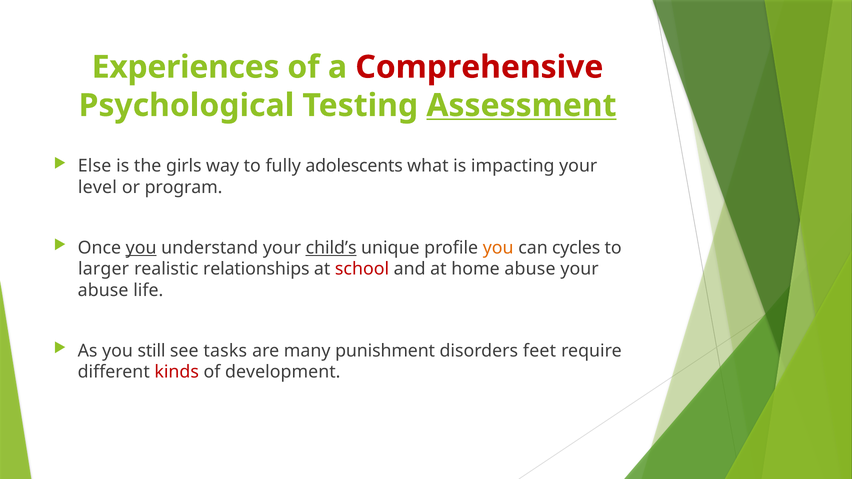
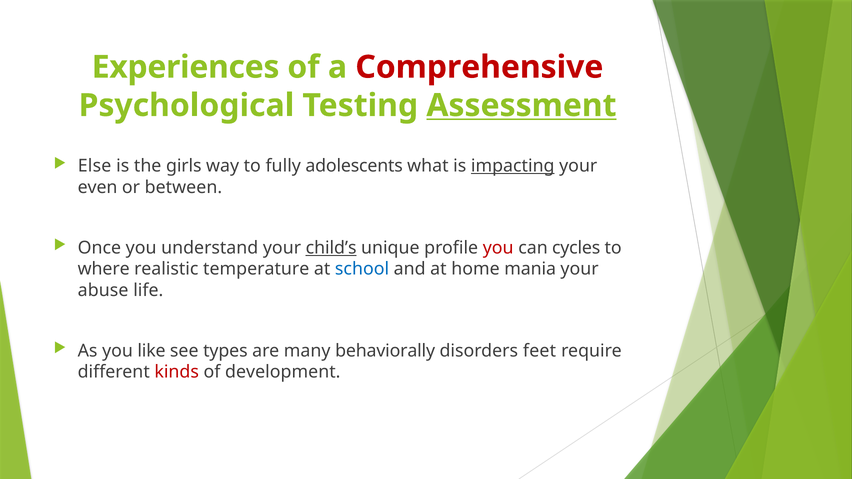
impacting underline: none -> present
level: level -> even
program: program -> between
you at (141, 248) underline: present -> none
you at (498, 248) colour: orange -> red
larger: larger -> where
relationships: relationships -> temperature
school colour: red -> blue
home abuse: abuse -> mania
still: still -> like
tasks: tasks -> types
punishment: punishment -> behaviorally
